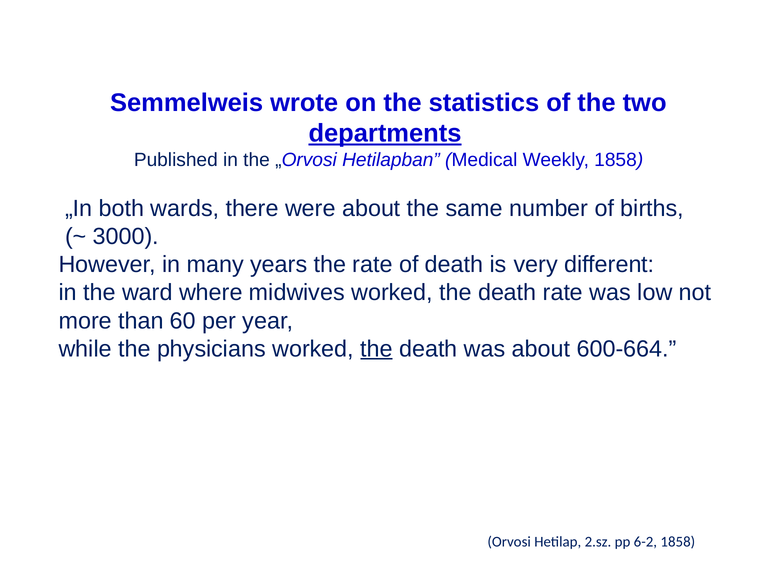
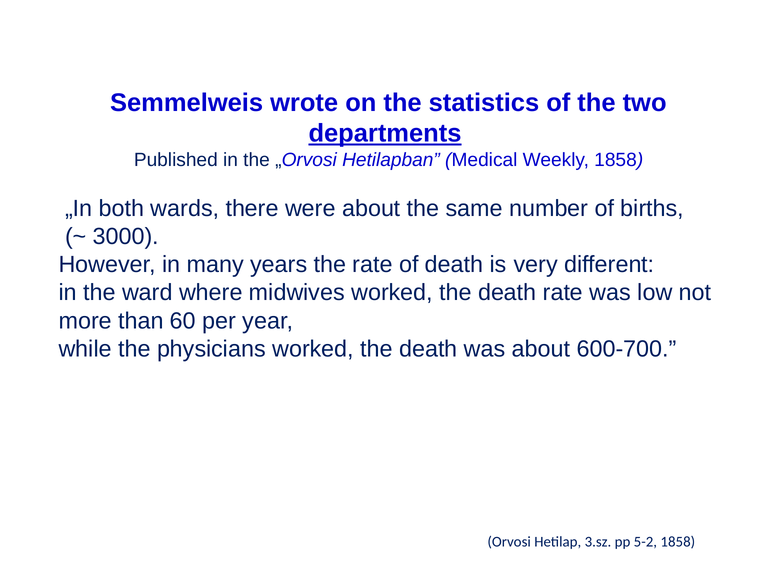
the at (376, 349) underline: present -> none
600-664: 600-664 -> 600-700
2.sz: 2.sz -> 3.sz
6-2: 6-2 -> 5-2
